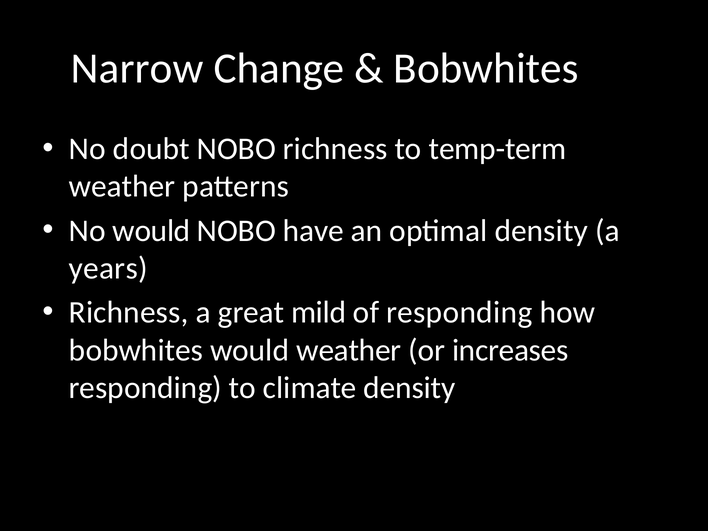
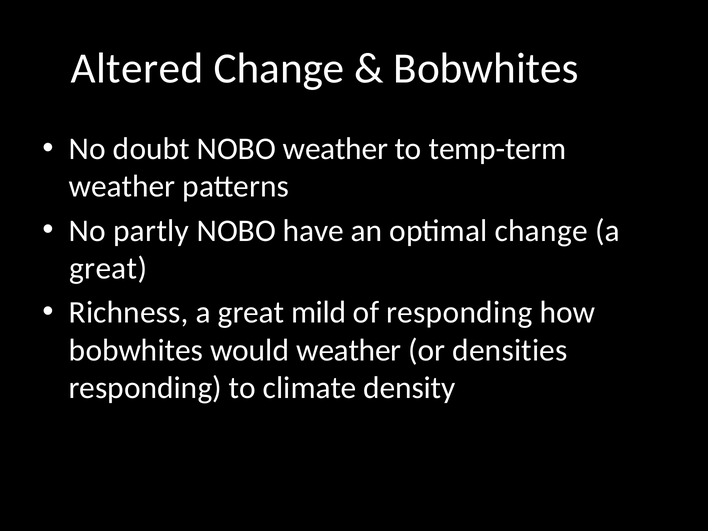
Narrow: Narrow -> Altered
NOBO richness: richness -> weather
No would: would -> partly
optimal density: density -> change
years at (108, 268): years -> great
increases: increases -> densities
